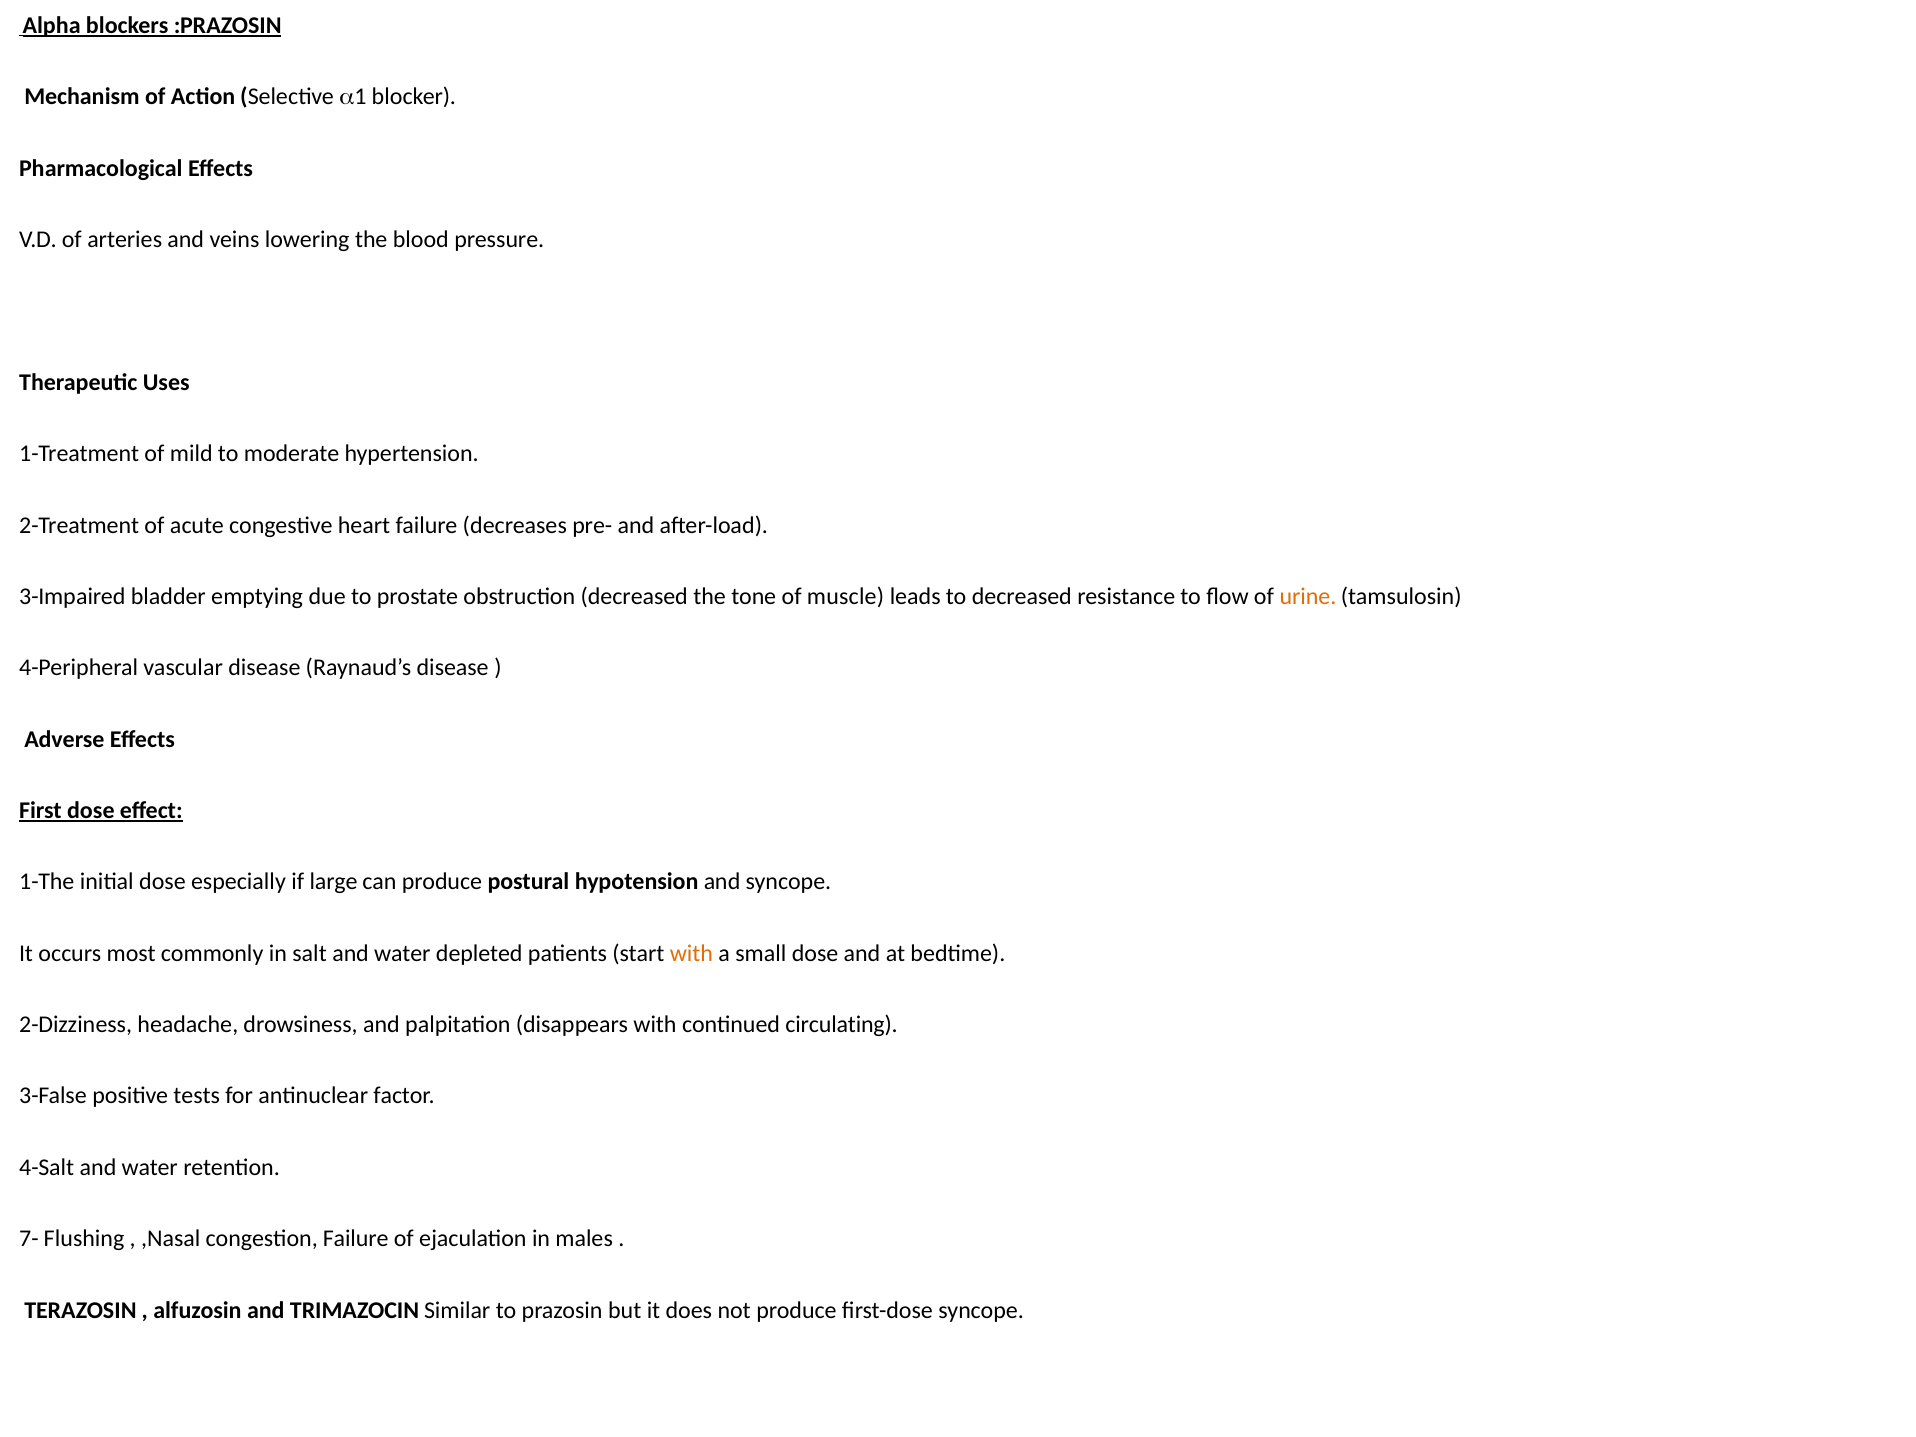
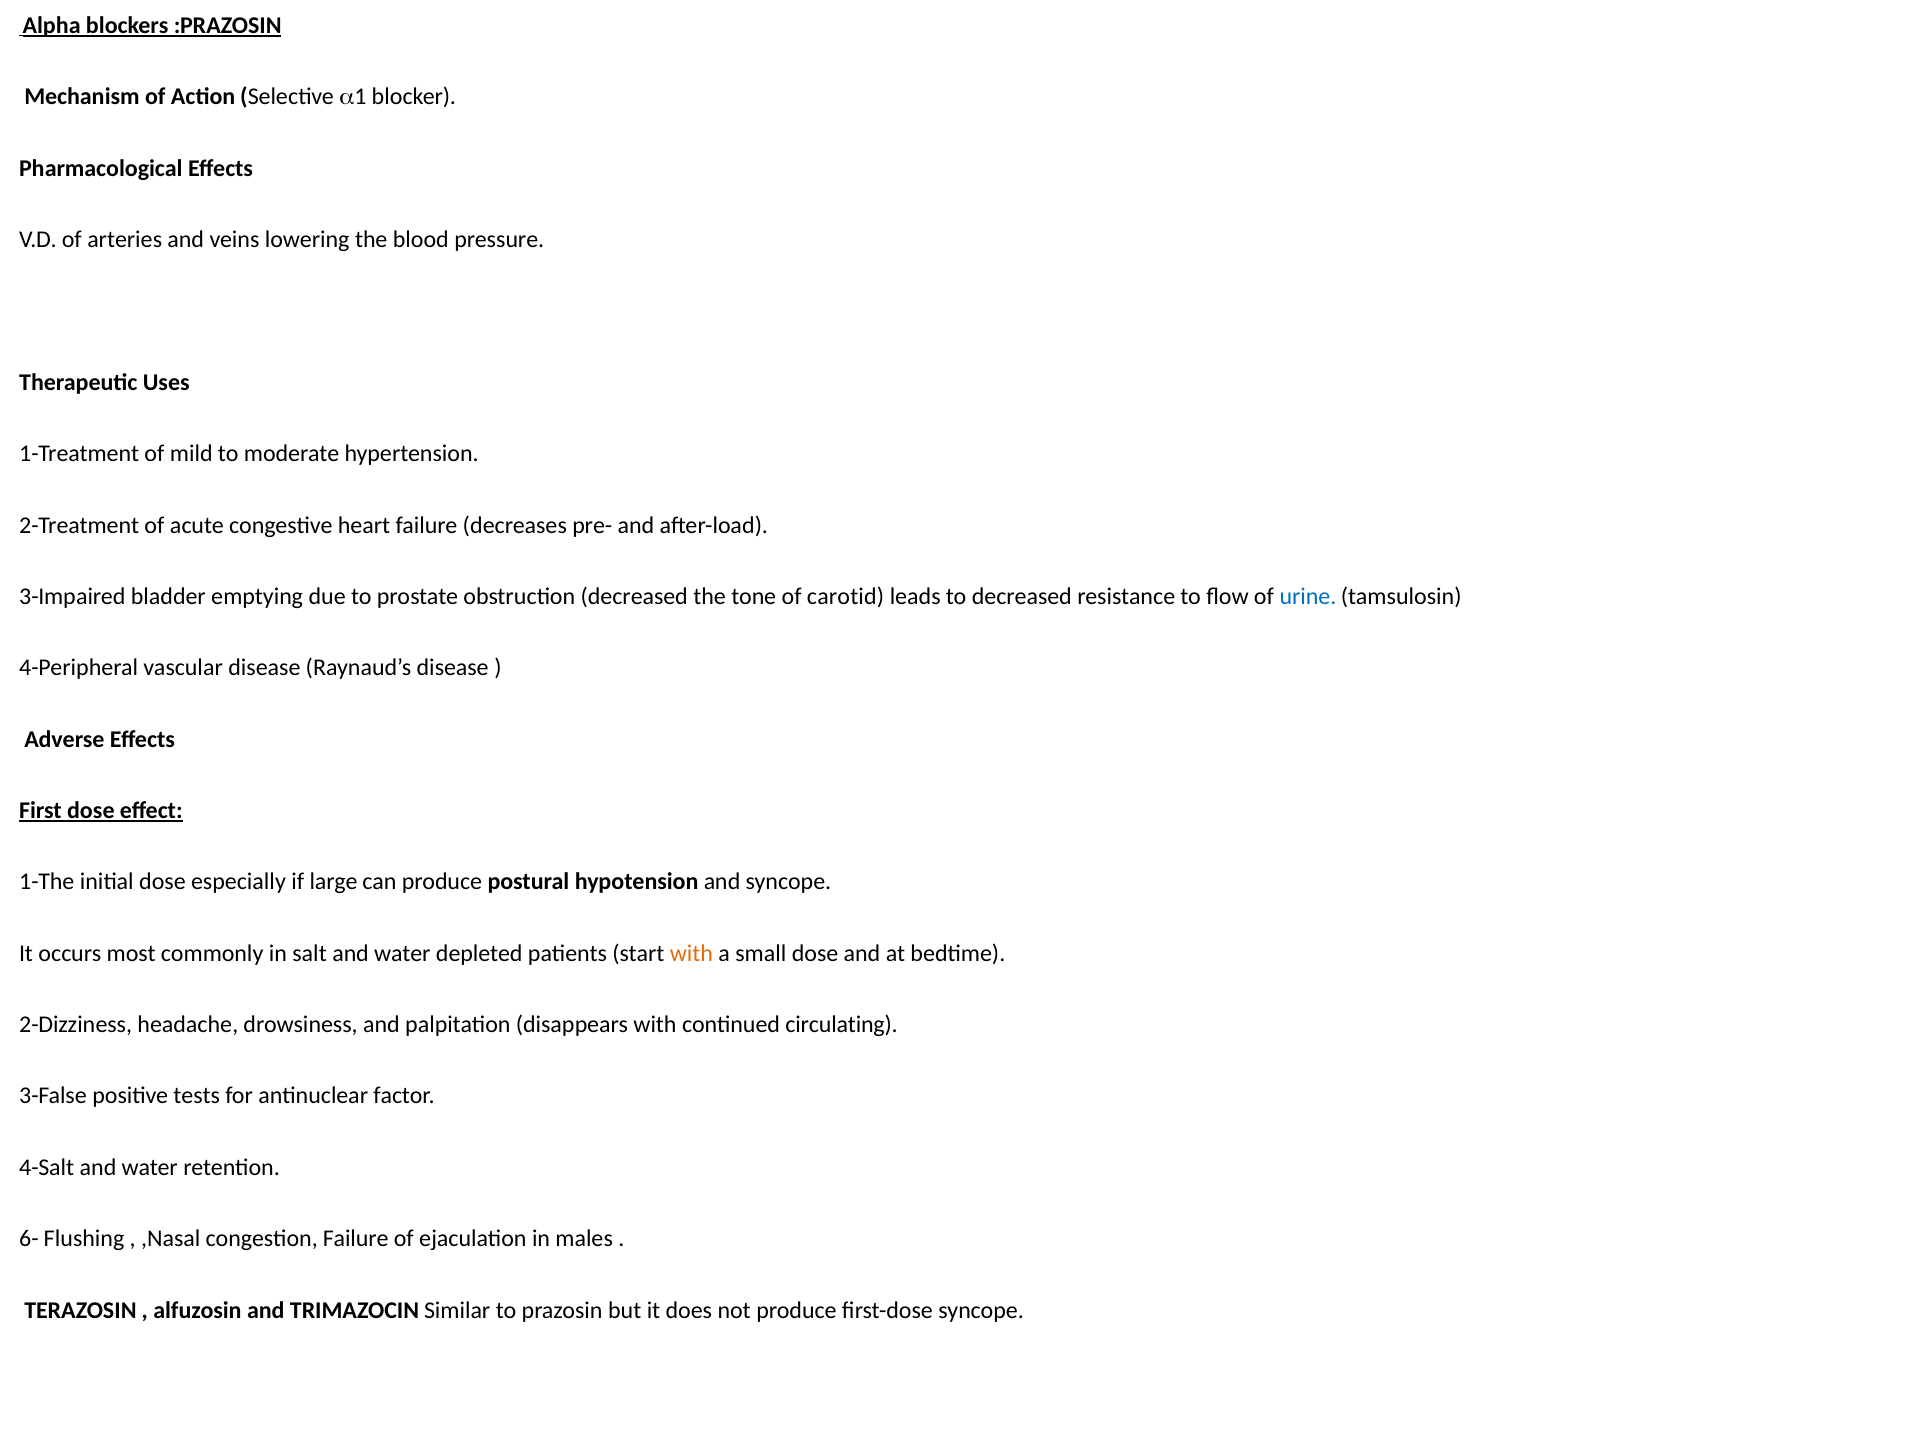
muscle: muscle -> carotid
urine colour: orange -> blue
7-: 7- -> 6-
